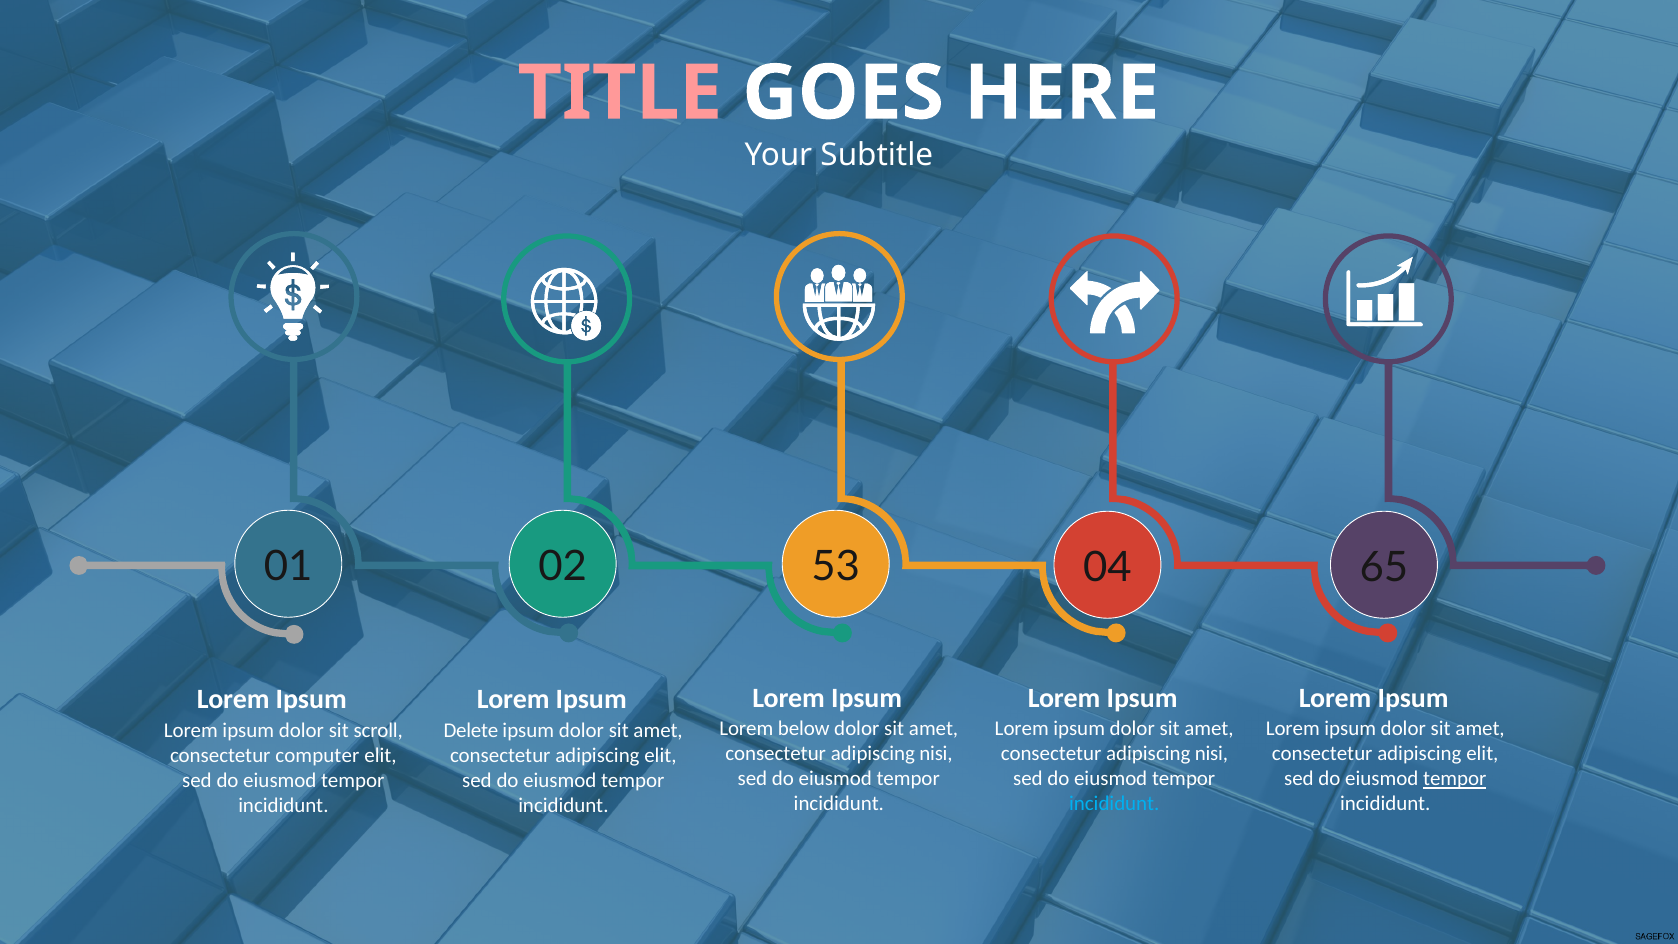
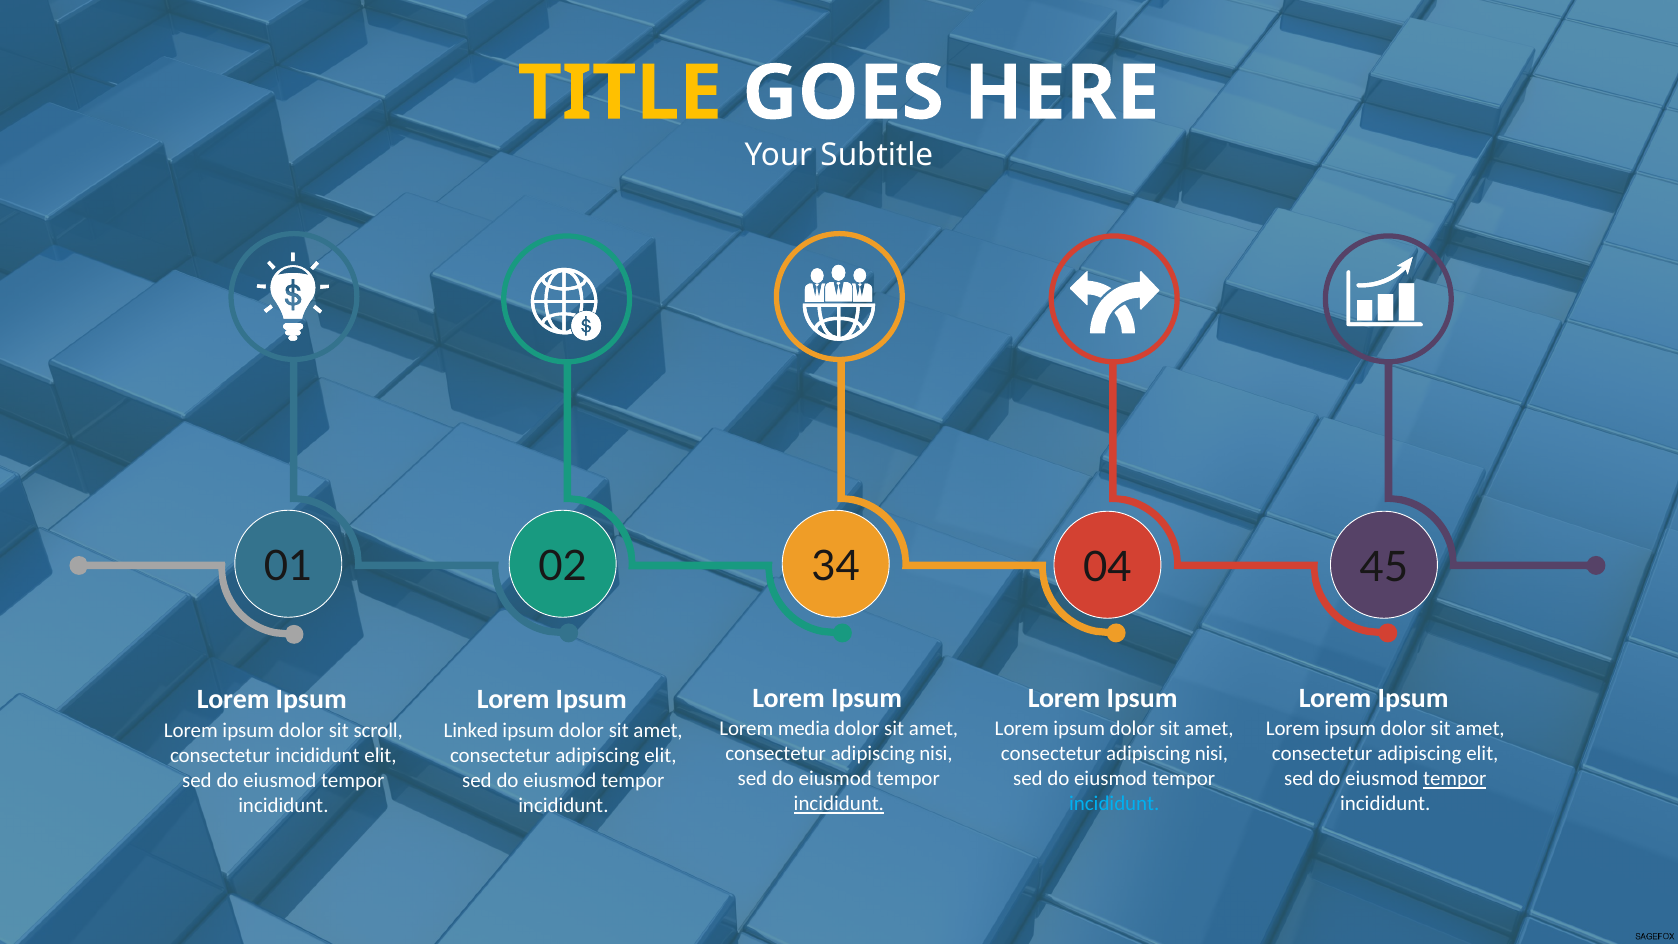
TITLE colour: pink -> yellow
53: 53 -> 34
65: 65 -> 45
below: below -> media
Delete: Delete -> Linked
consectetur computer: computer -> incididunt
incididunt at (839, 804) underline: none -> present
